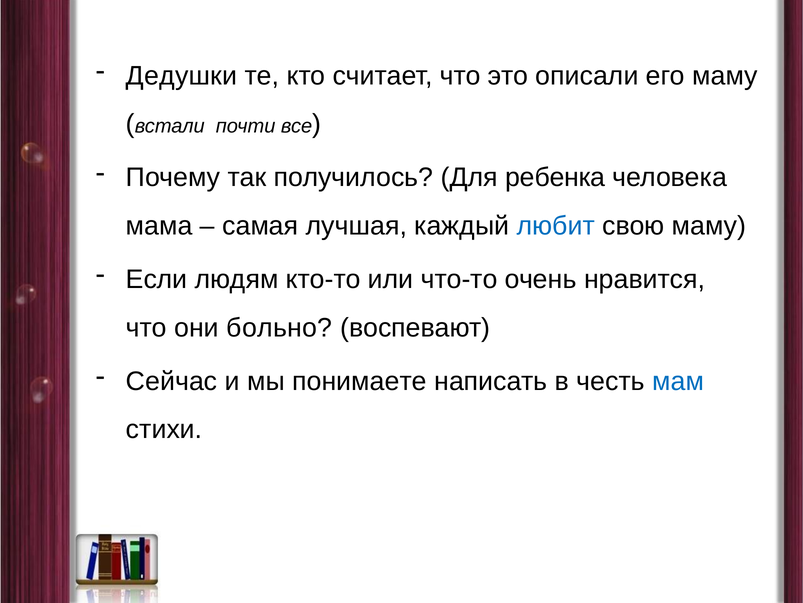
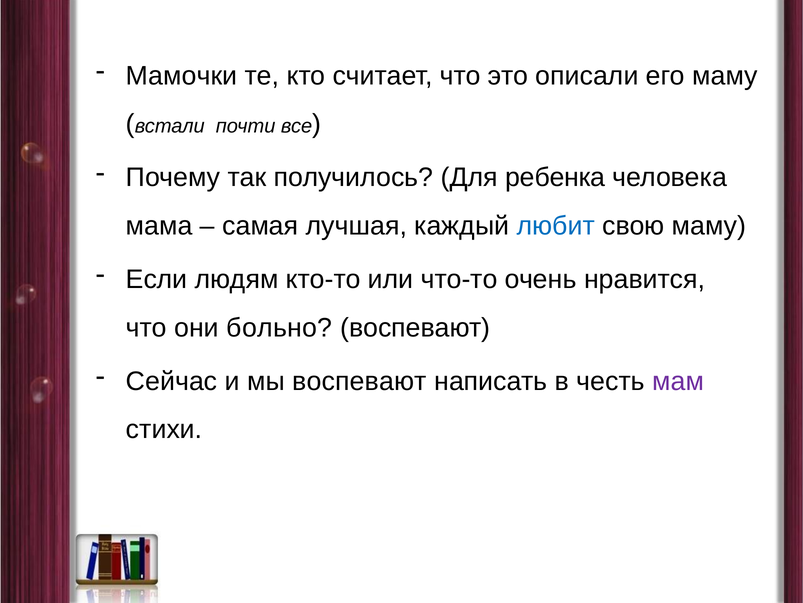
Дедушки: Дедушки -> Мамочки
мы понимаете: понимаете -> воспевают
мам colour: blue -> purple
